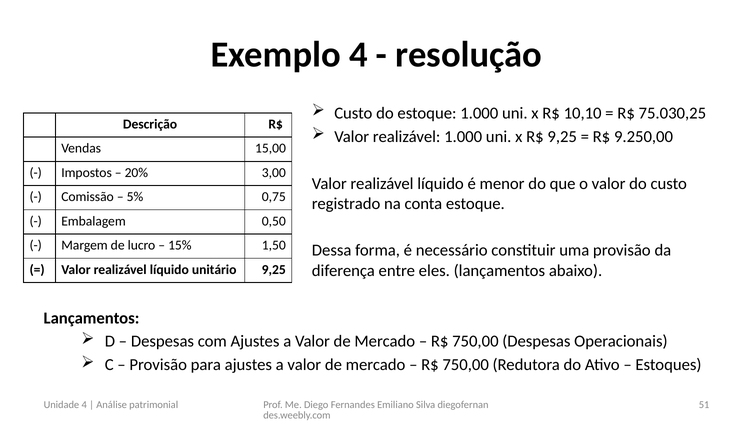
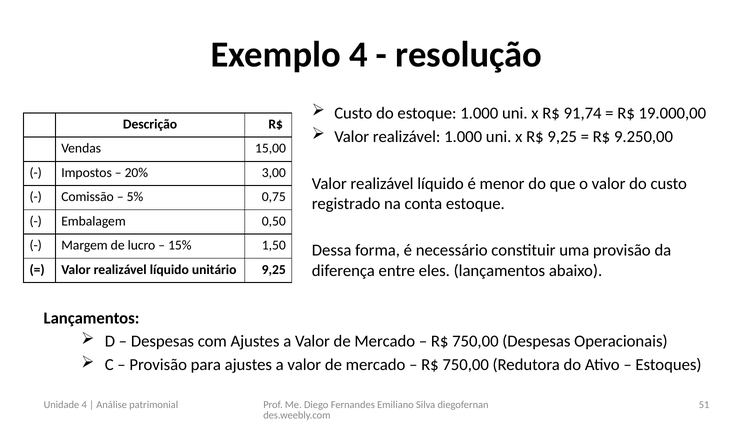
10,10: 10,10 -> 91,74
75.030,25: 75.030,25 -> 19.000,00
